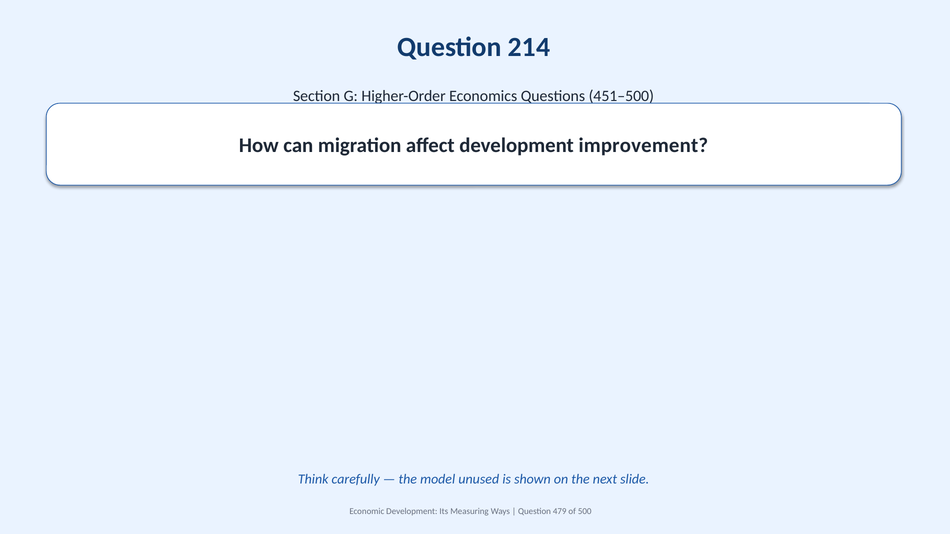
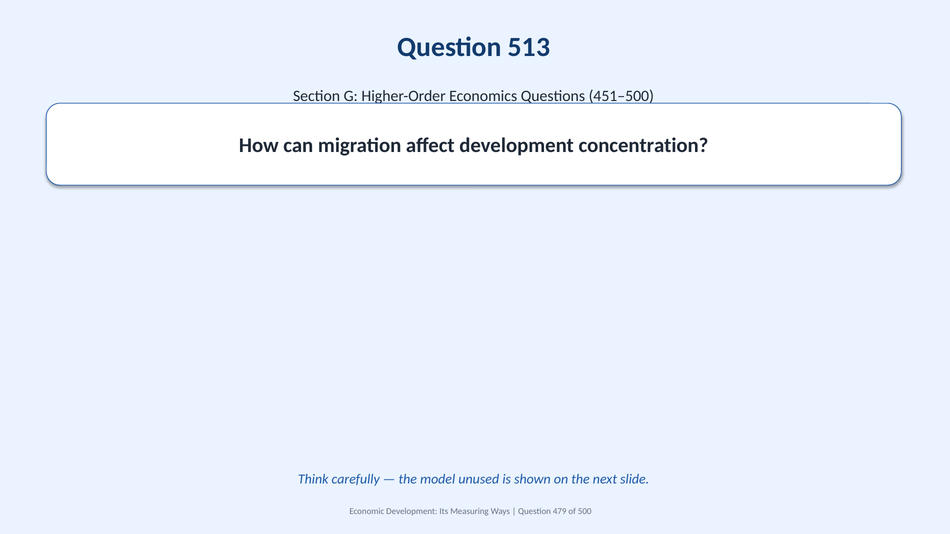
214: 214 -> 513
improvement: improvement -> concentration
